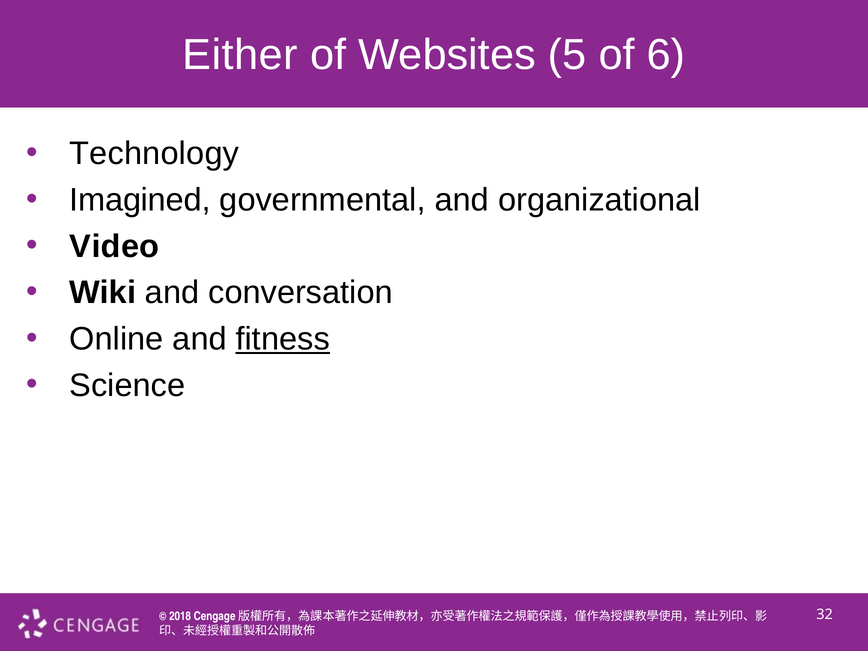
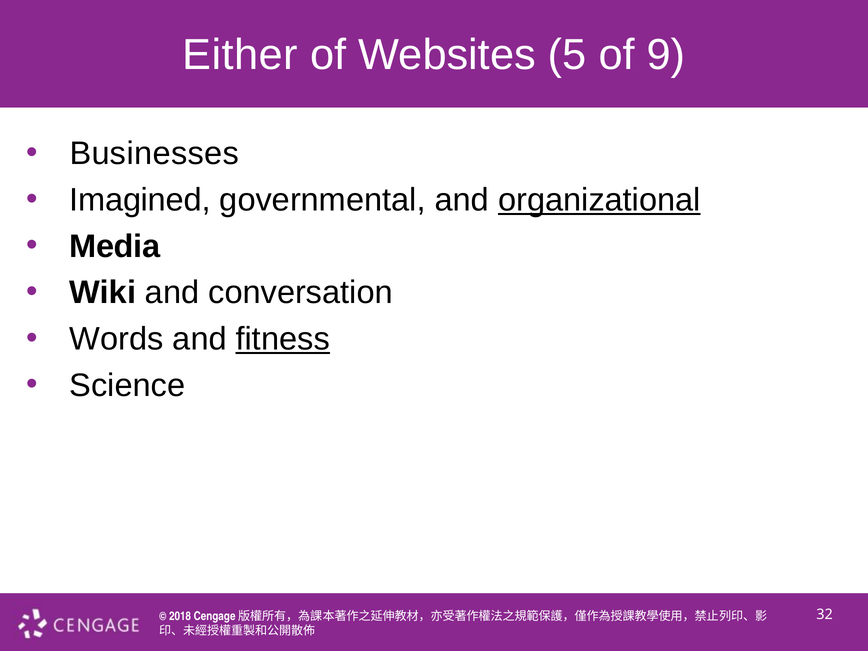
6: 6 -> 9
Technology: Technology -> Businesses
organizational underline: none -> present
Video: Video -> Media
Online: Online -> Words
